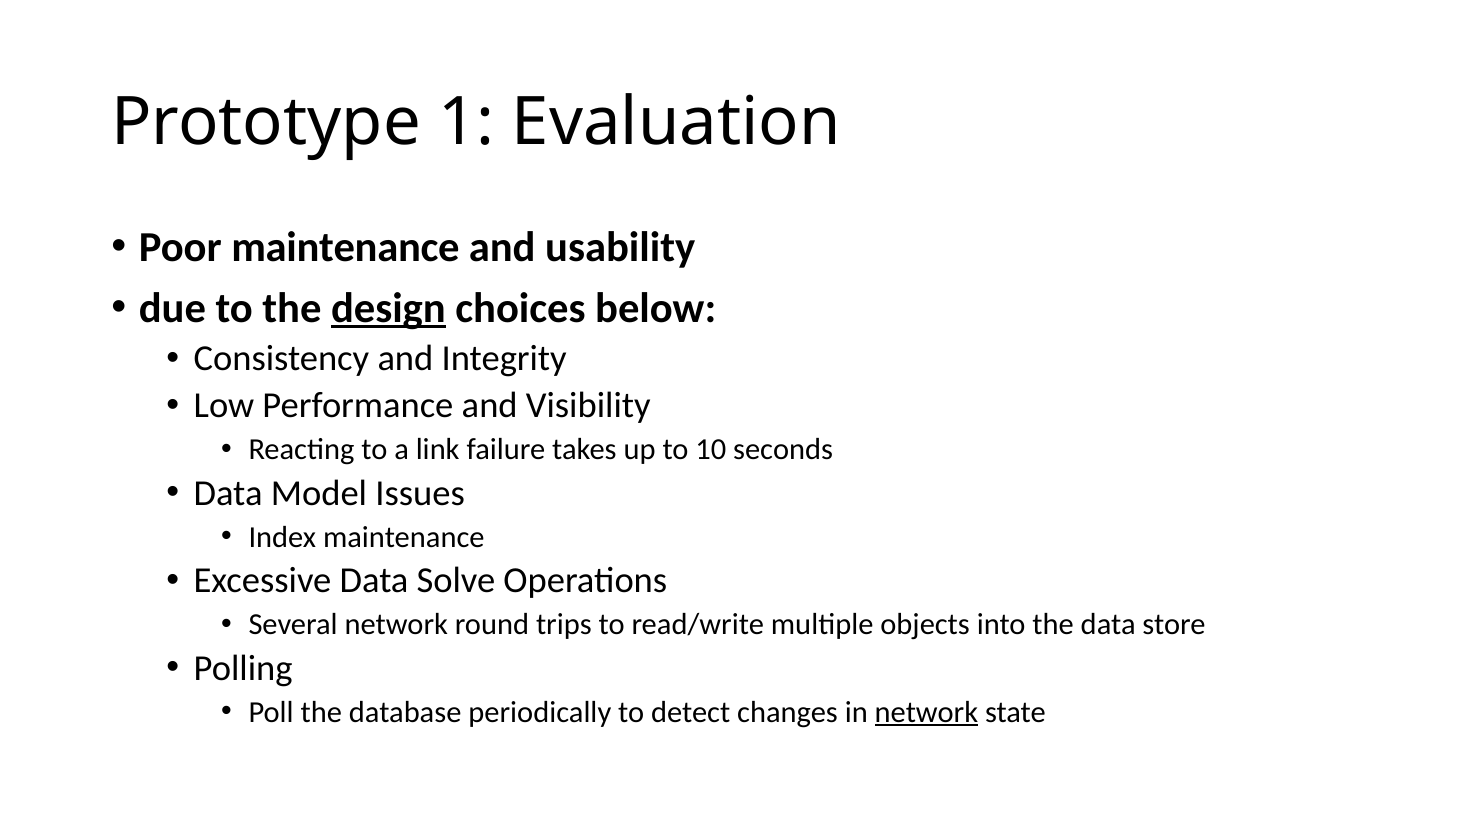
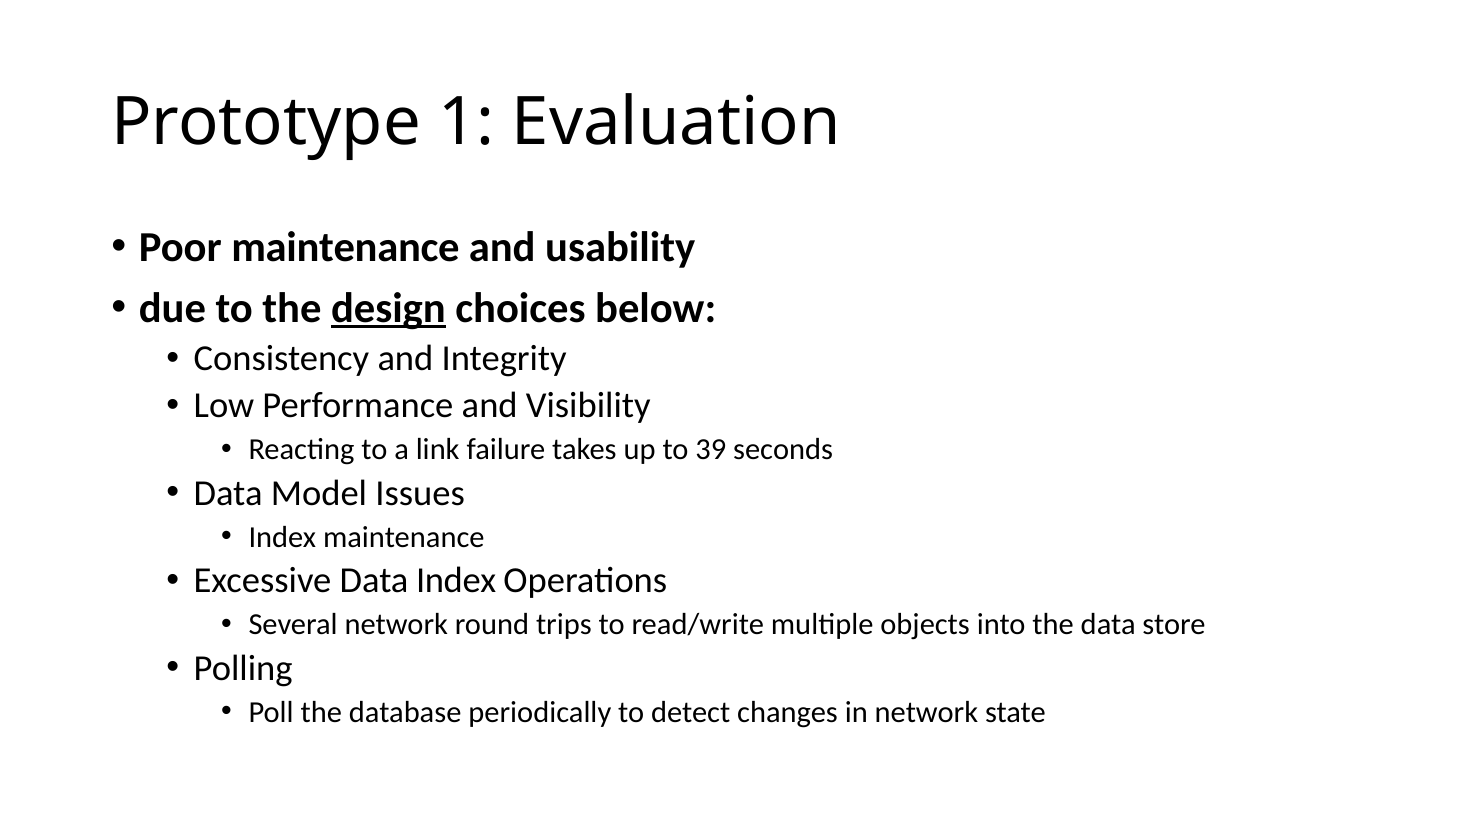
10: 10 -> 39
Data Solve: Solve -> Index
network at (926, 712) underline: present -> none
